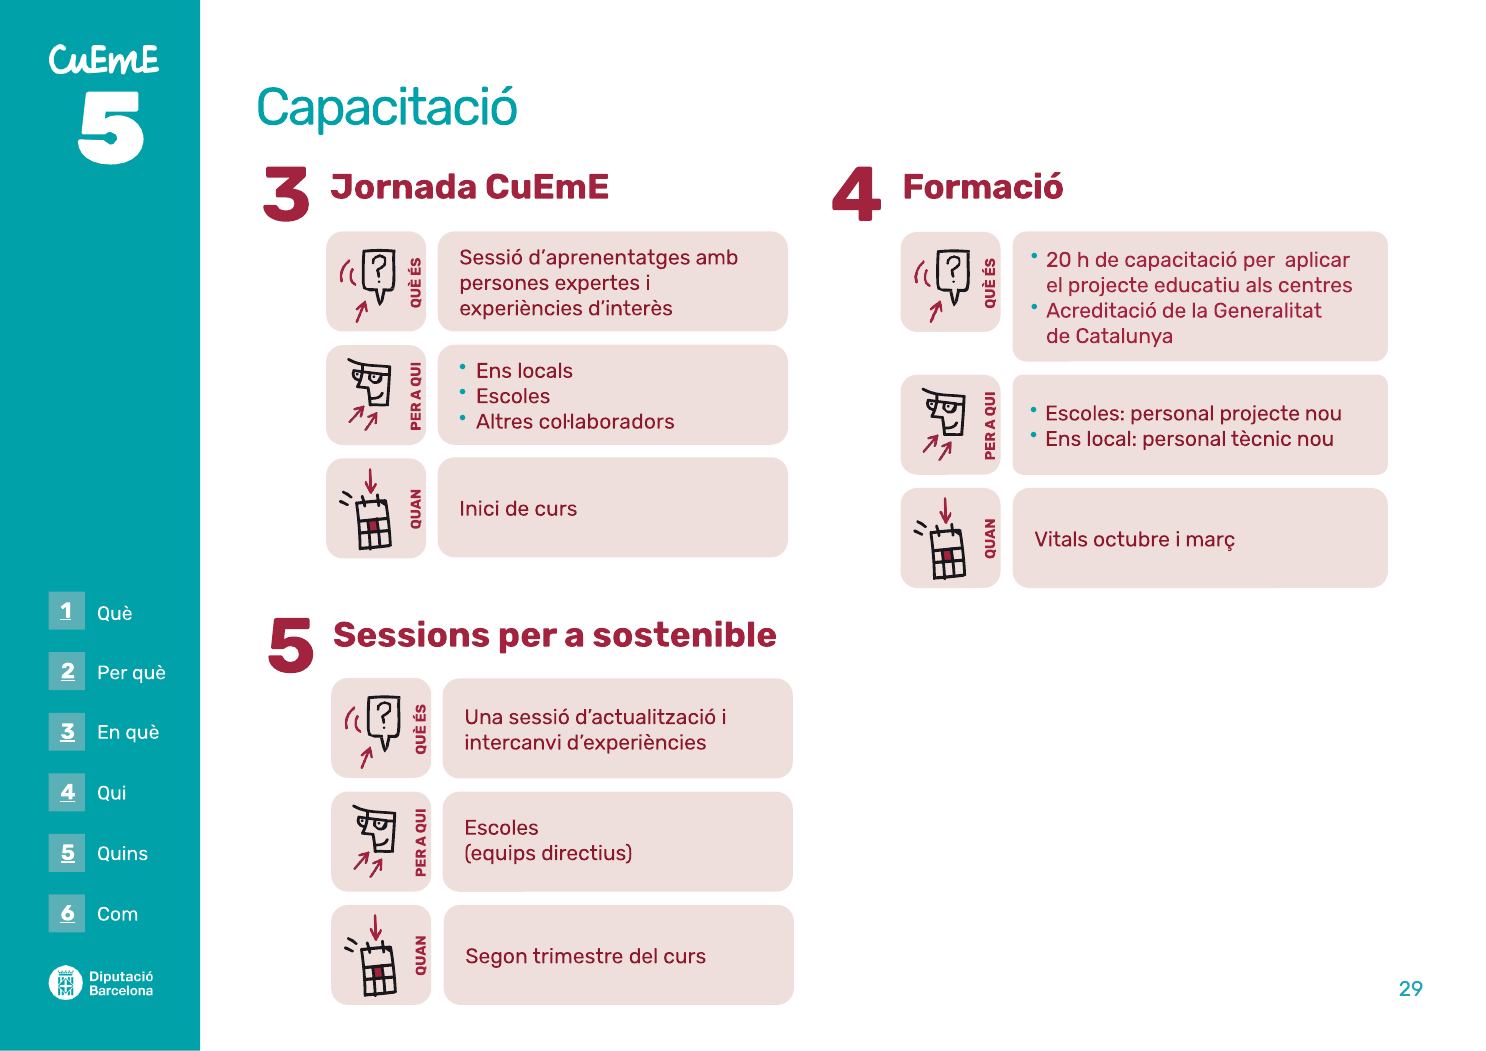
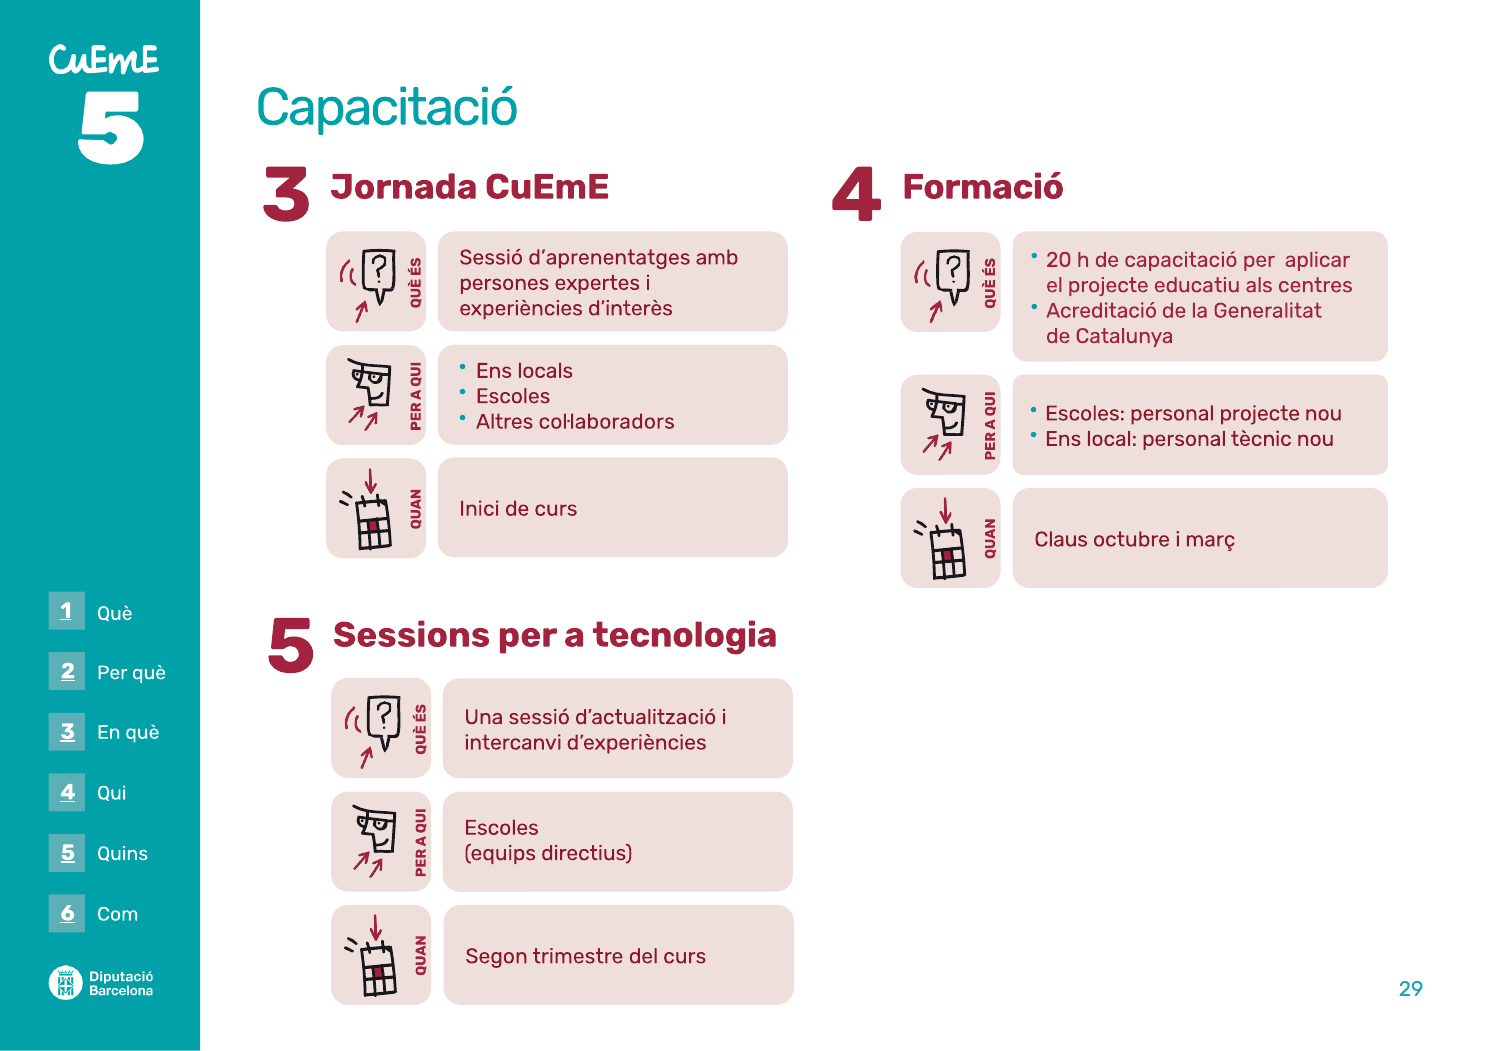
Vitals: Vitals -> Claus
sostenible: sostenible -> tecnologia
